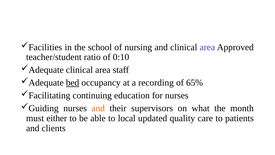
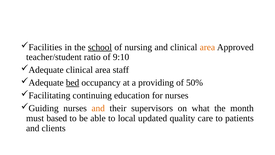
school underline: none -> present
area at (207, 47) colour: purple -> orange
0:10: 0:10 -> 9:10
recording: recording -> providing
65%: 65% -> 50%
either: either -> based
